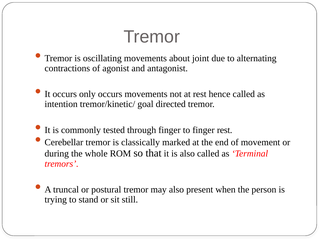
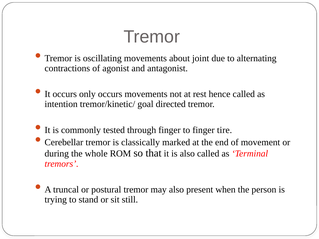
finger rest: rest -> tire
